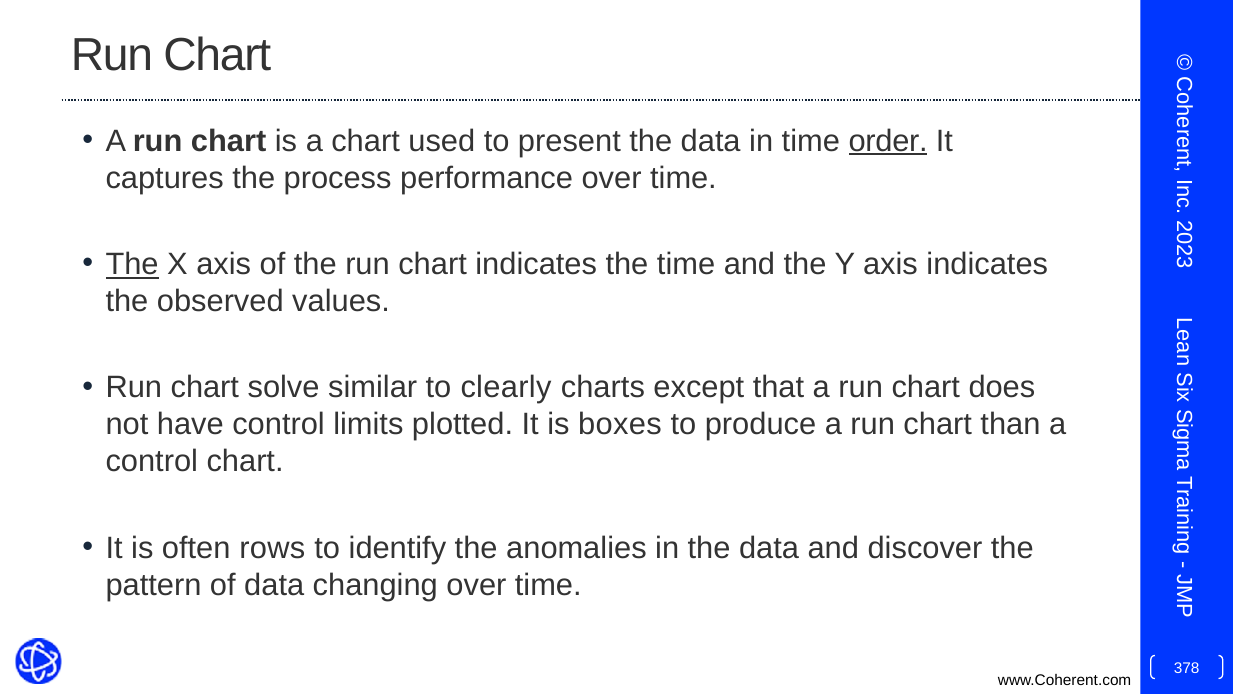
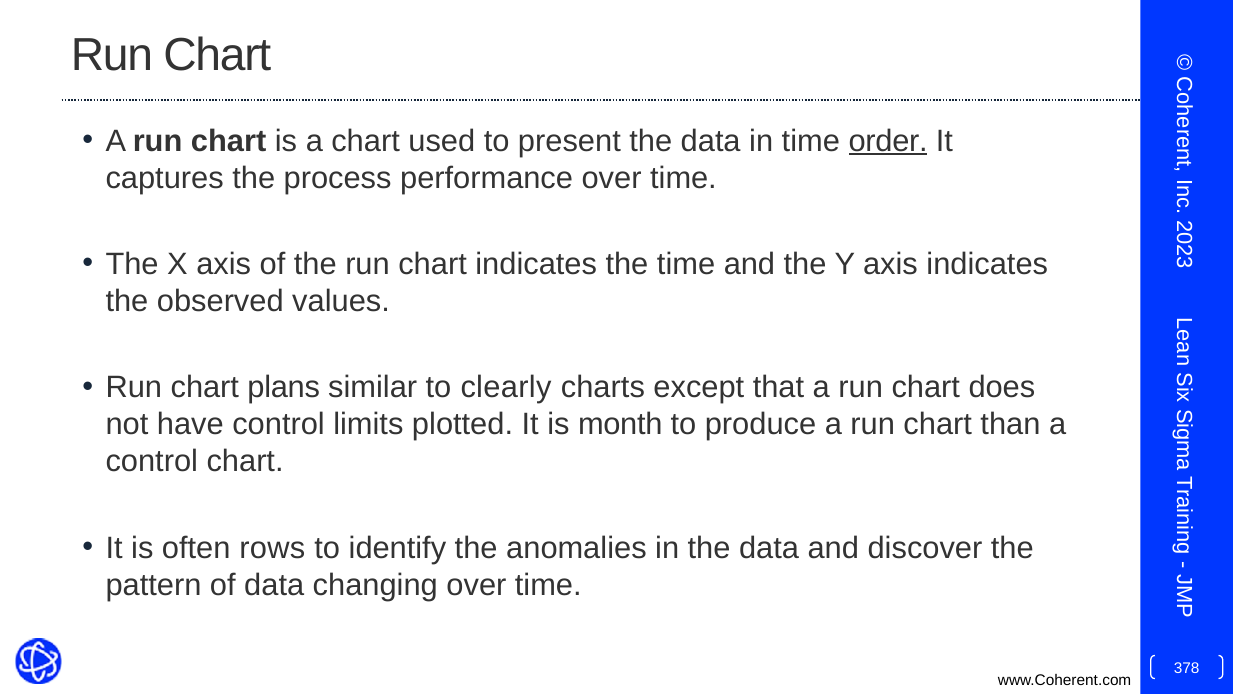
The at (132, 264) underline: present -> none
solve: solve -> plans
boxes: boxes -> month
